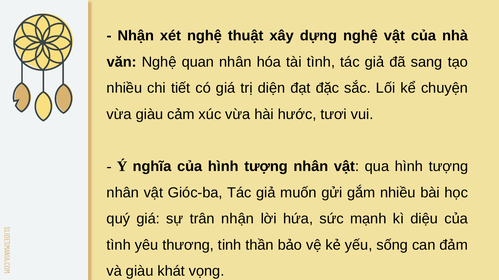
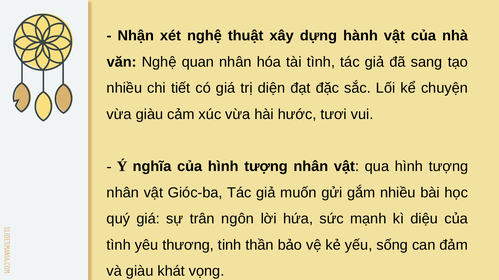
dựng nghệ: nghệ -> hành
trân nhận: nhận -> ngôn
